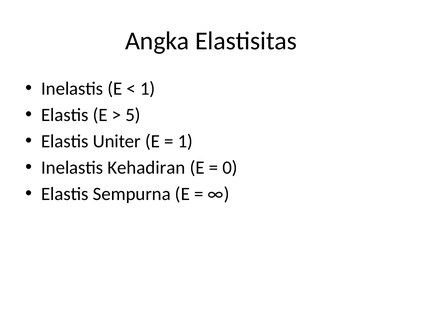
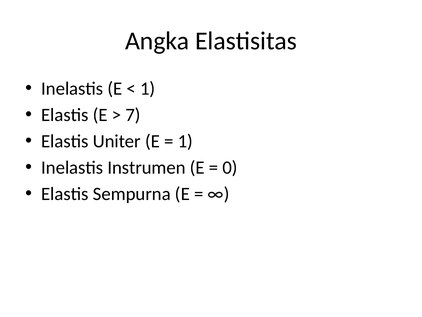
5: 5 -> 7
Kehadiran: Kehadiran -> Instrumen
